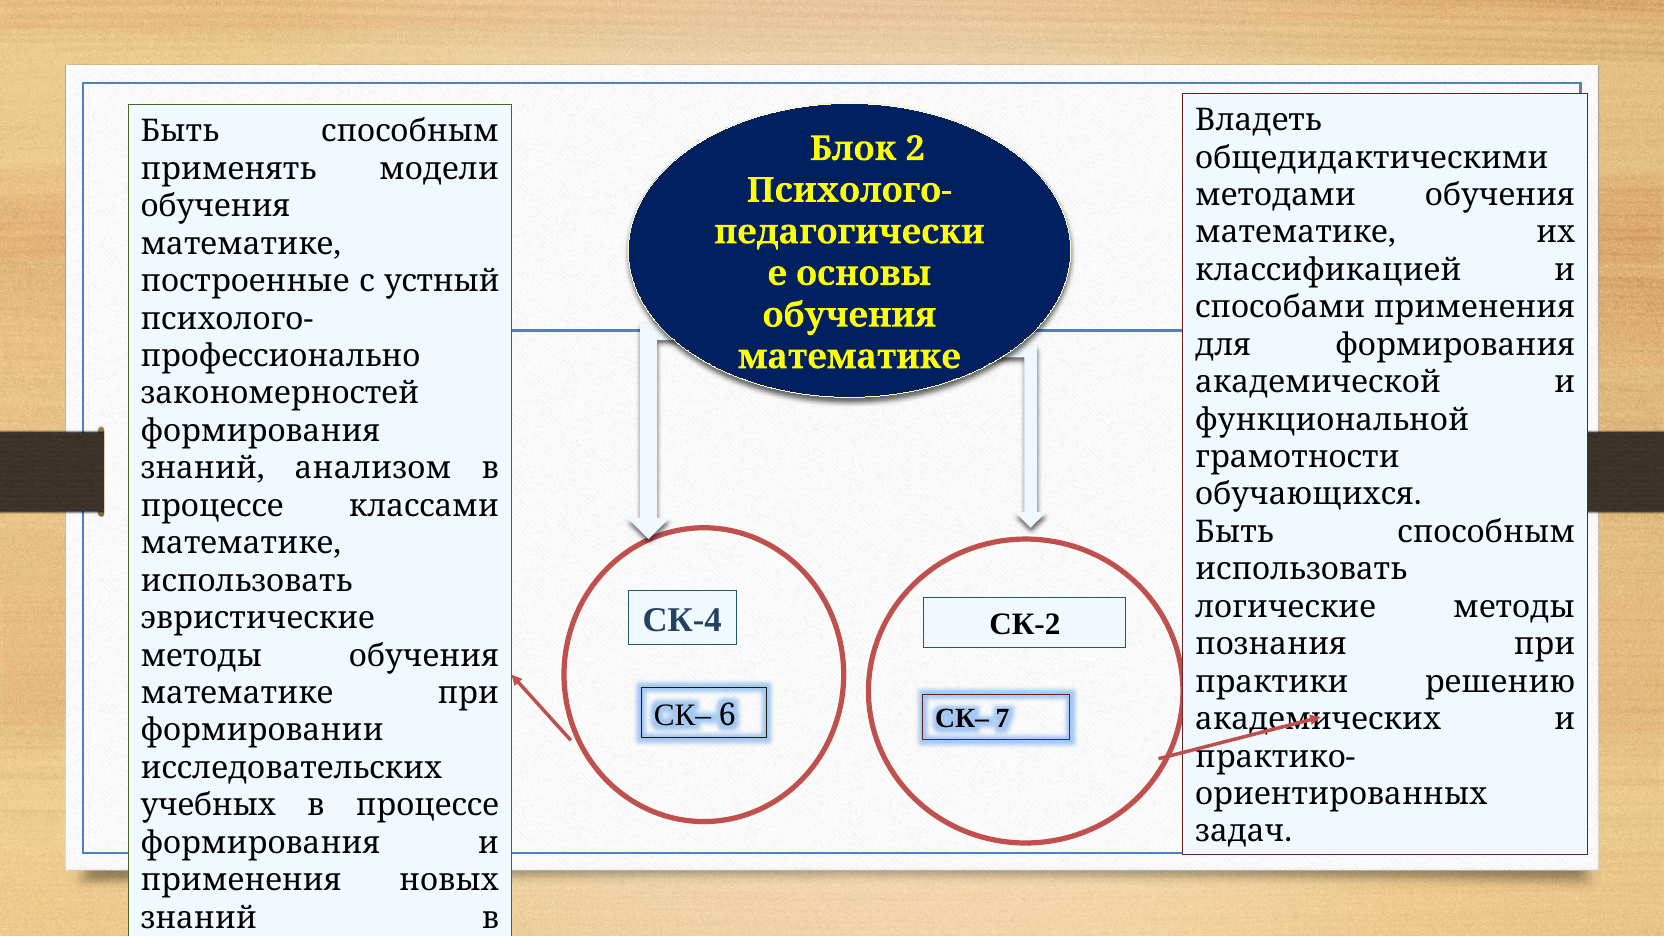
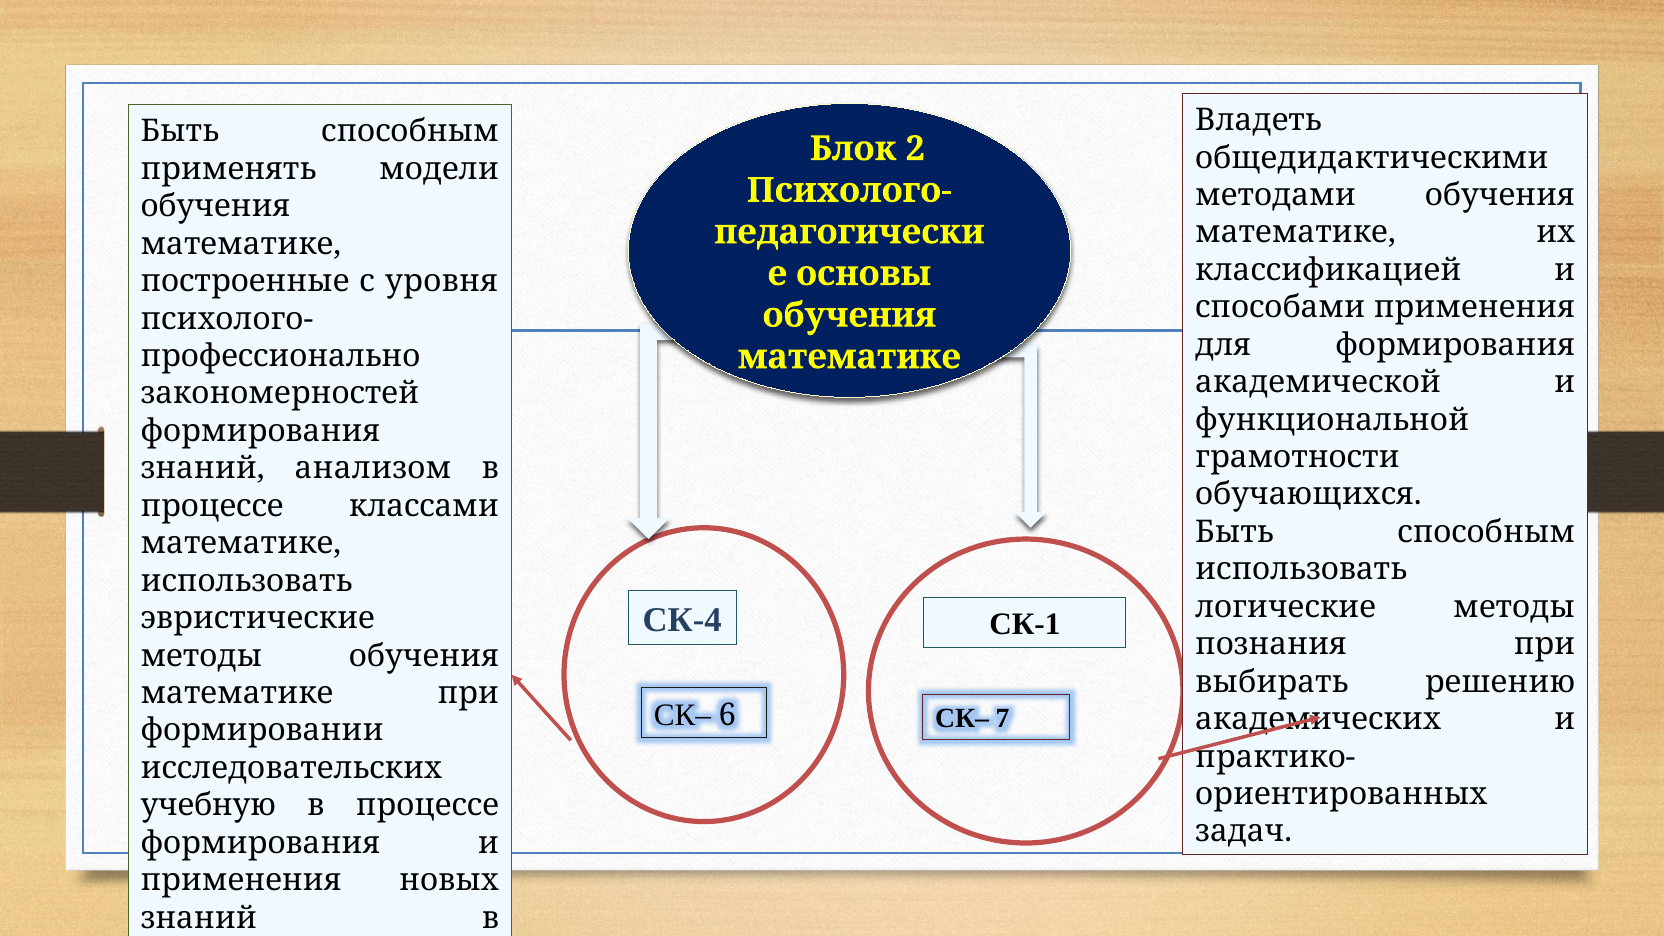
устный: устный -> уровня
СК-2: СК-2 -> СК-1
практики: практики -> выбирать
учебных: учебных -> учебную
